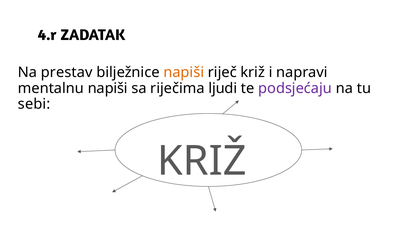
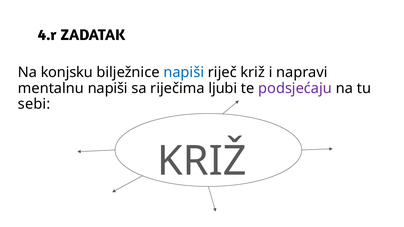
prestav: prestav -> konjsku
napiši at (184, 73) colour: orange -> blue
ljudi: ljudi -> ljubi
